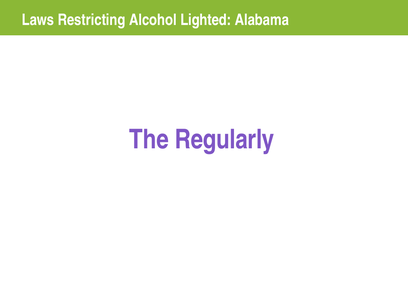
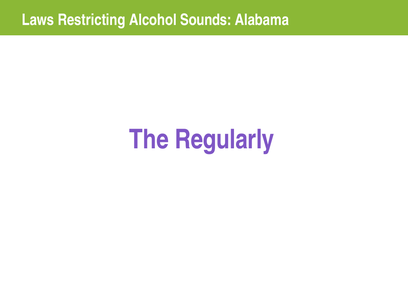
Lighted: Lighted -> Sounds
